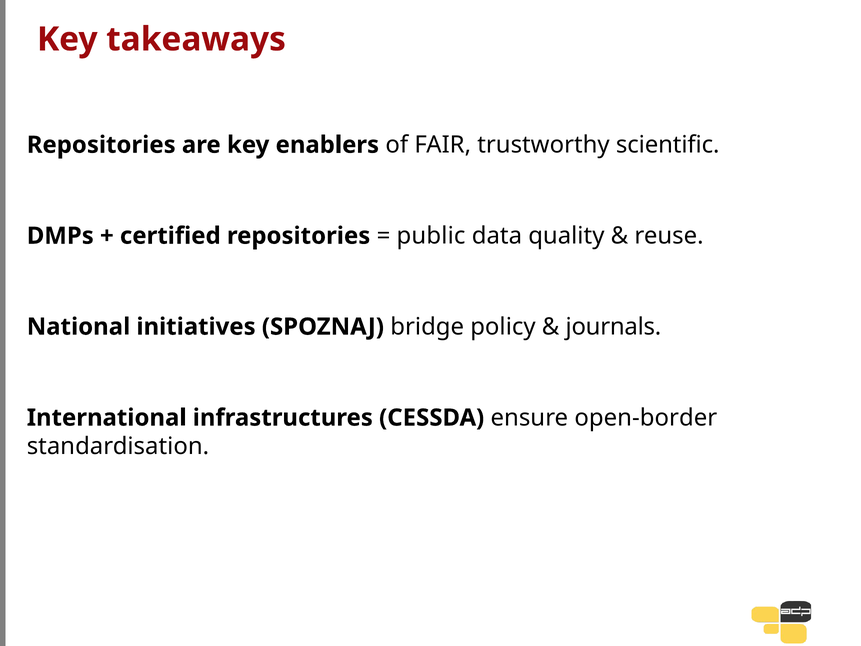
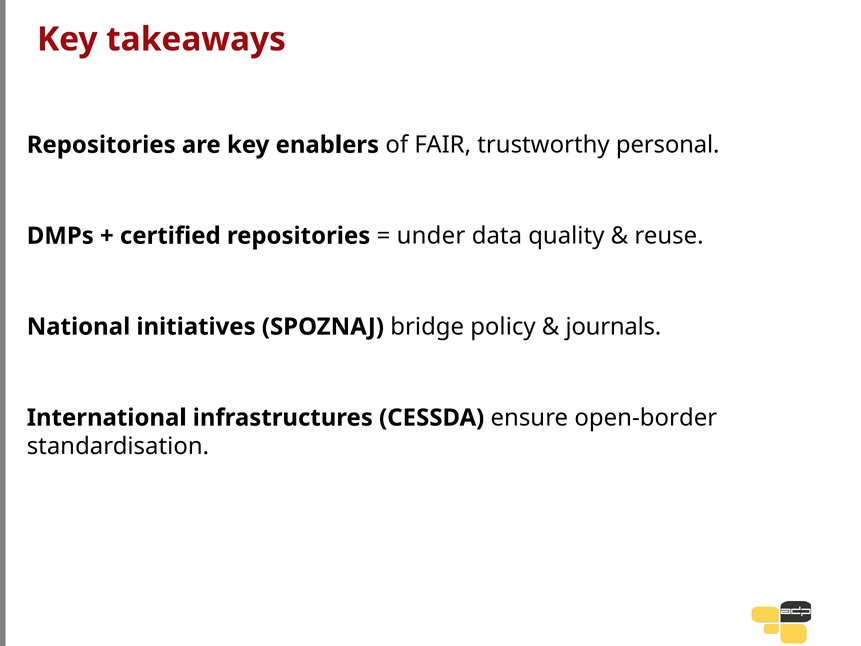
scientific: scientific -> personal
public: public -> under
